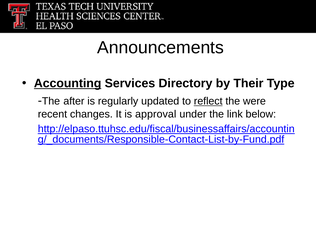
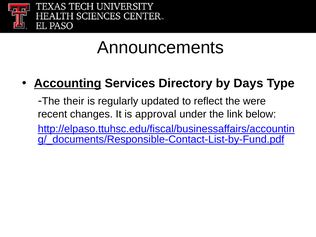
Their: Their -> Days
after: after -> their
reflect underline: present -> none
